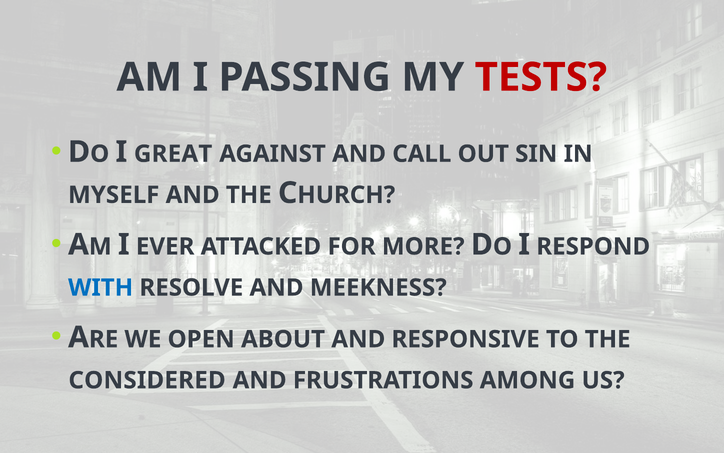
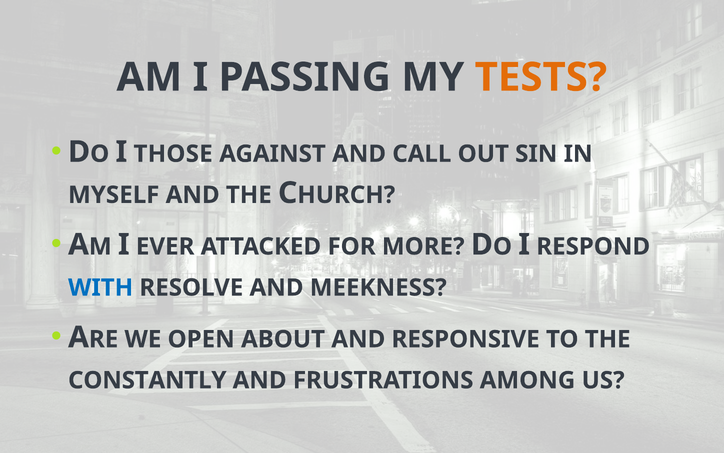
TESTS colour: red -> orange
GREAT: GREAT -> THOSE
CONSIDERED: CONSIDERED -> CONSTANTLY
